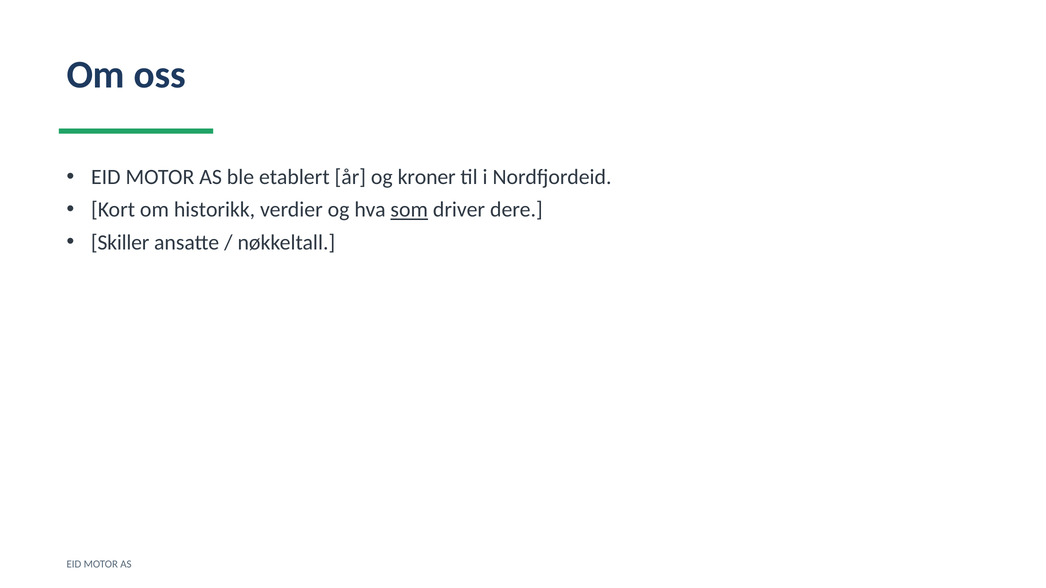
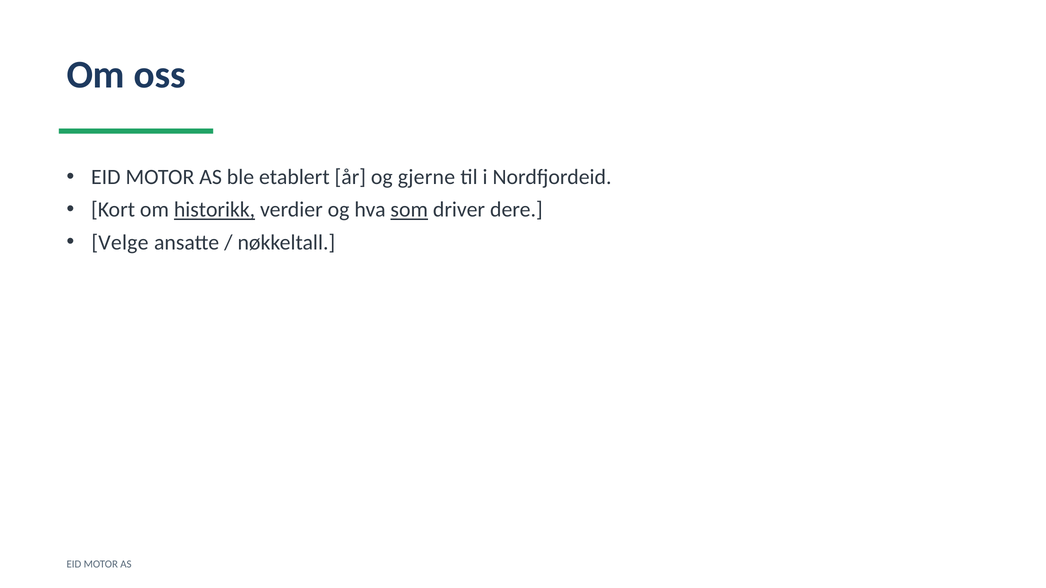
kroner: kroner -> gjerne
historikk underline: none -> present
Skiller: Skiller -> Velge
